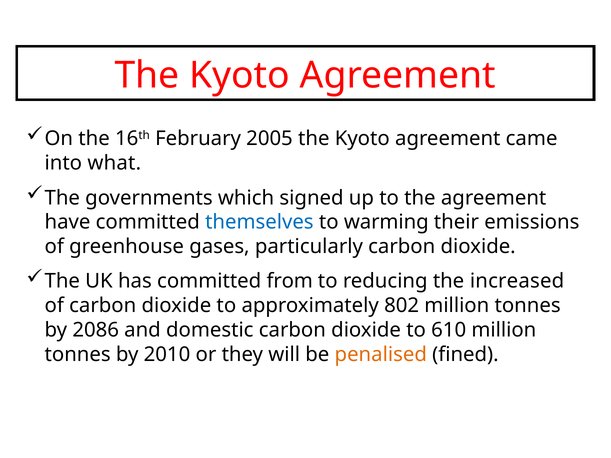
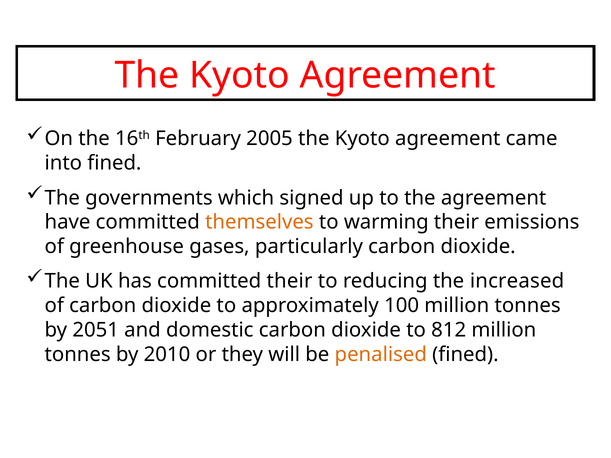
into what: what -> fined
themselves colour: blue -> orange
committed from: from -> their
802: 802 -> 100
2086: 2086 -> 2051
610: 610 -> 812
